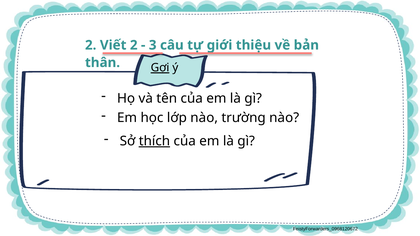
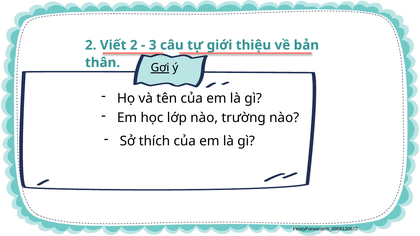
thích underline: present -> none
